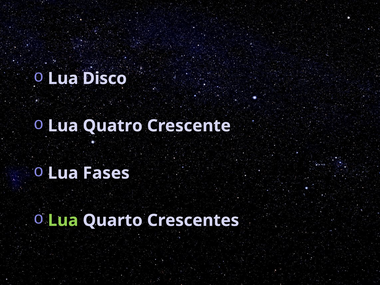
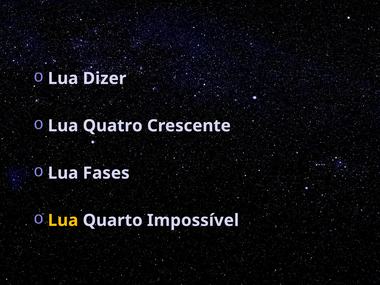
Disco: Disco -> Dizer
Lua at (63, 220) colour: light green -> yellow
Crescentes: Crescentes -> Impossível
